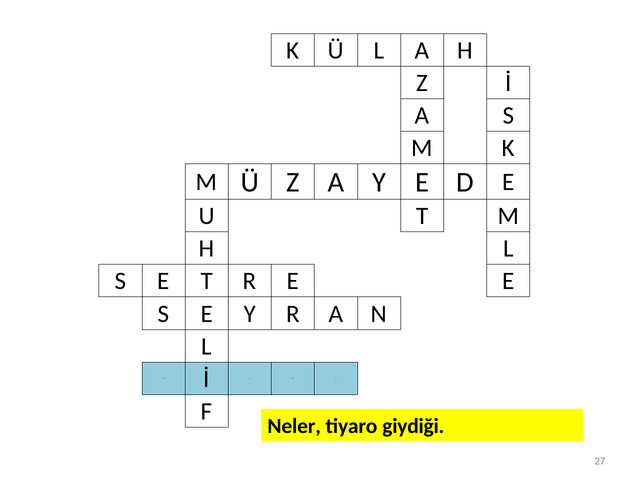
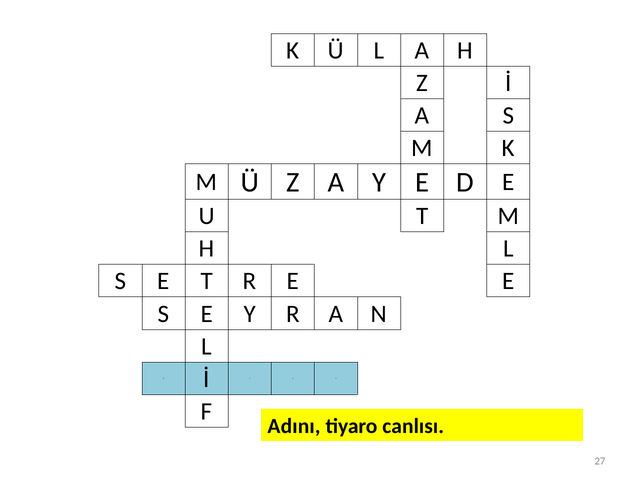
Neler: Neler -> Adını
giydiği: giydiği -> canlısı
